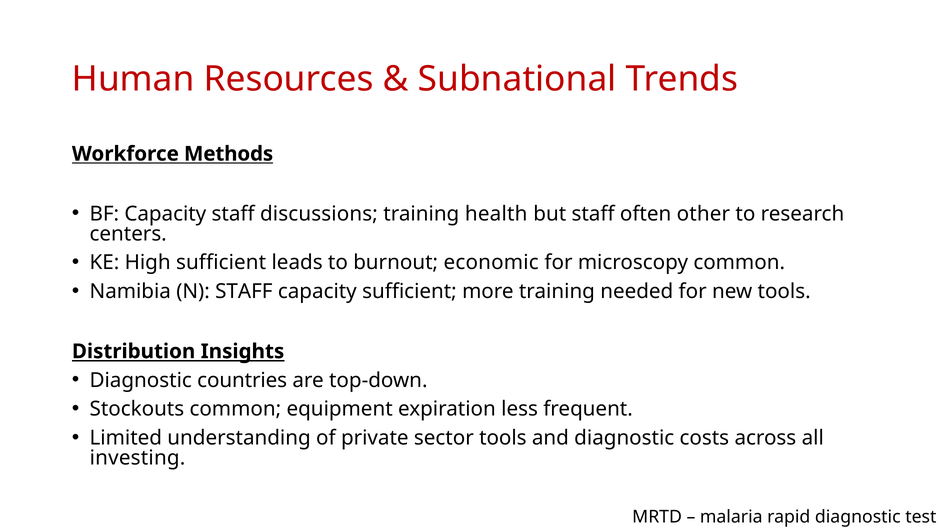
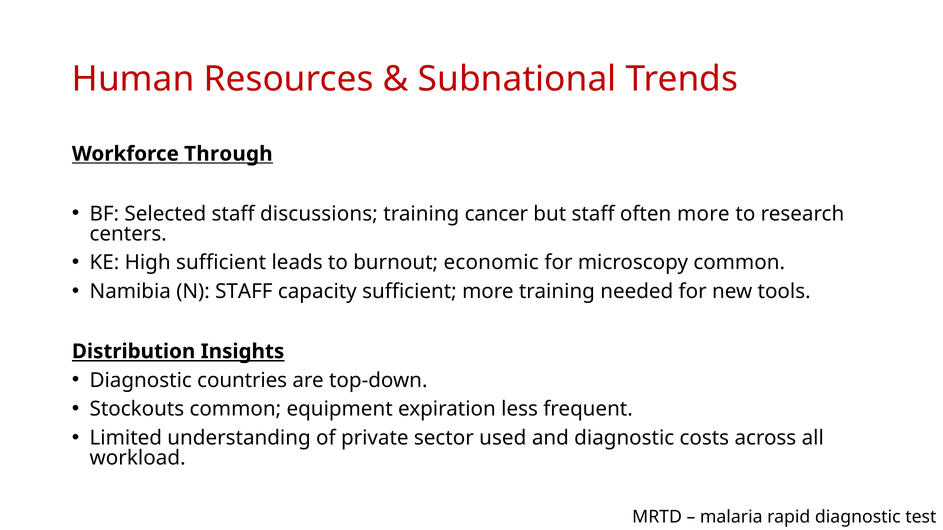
Methods: Methods -> Through
BF Capacity: Capacity -> Selected
health: health -> cancer
often other: other -> more
sector tools: tools -> used
investing: investing -> workload
